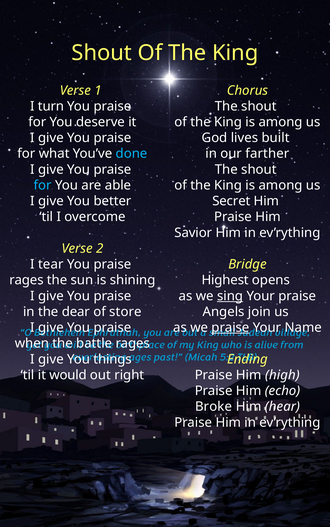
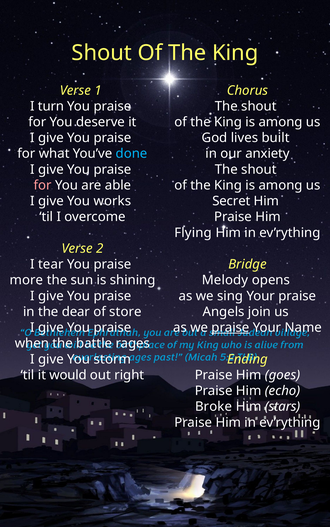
farther: farther -> anxiety
for at (43, 186) colour: light blue -> pink
better: better -> works
Savior: Savior -> Flying
rages at (26, 281): rages -> more
Highest: Highest -> Melody
sing underline: present -> none
things: things -> storm
high: high -> goes
hear: hear -> stars
